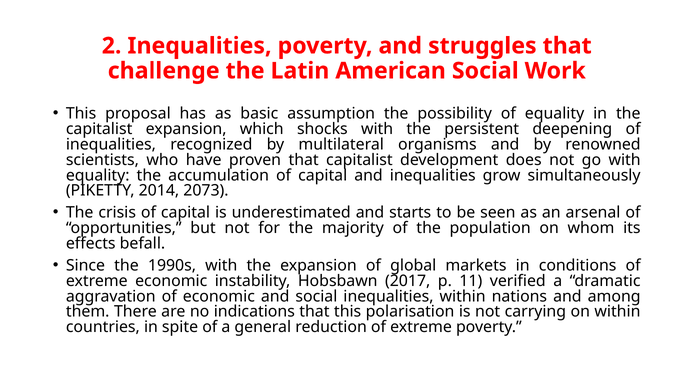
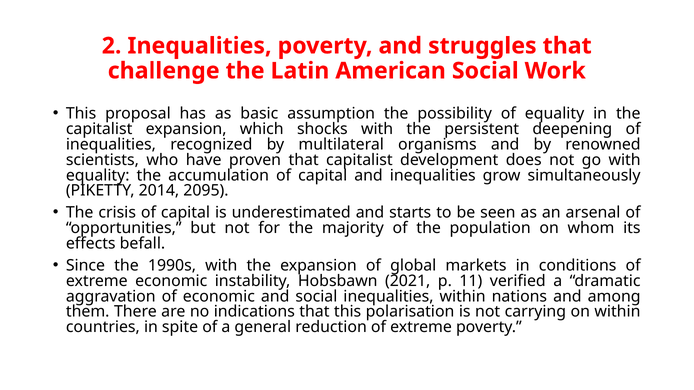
2073: 2073 -> 2095
2017: 2017 -> 2021
